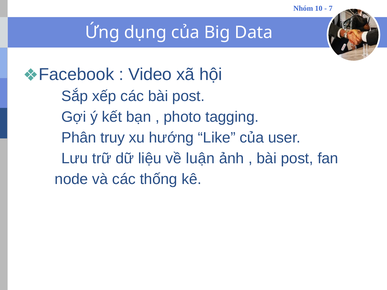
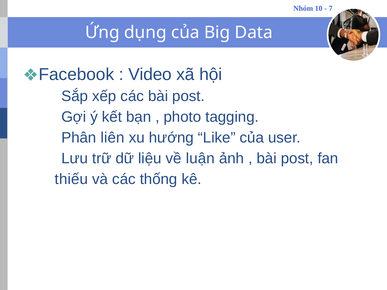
truy: truy -> liên
node: node -> thiếu
